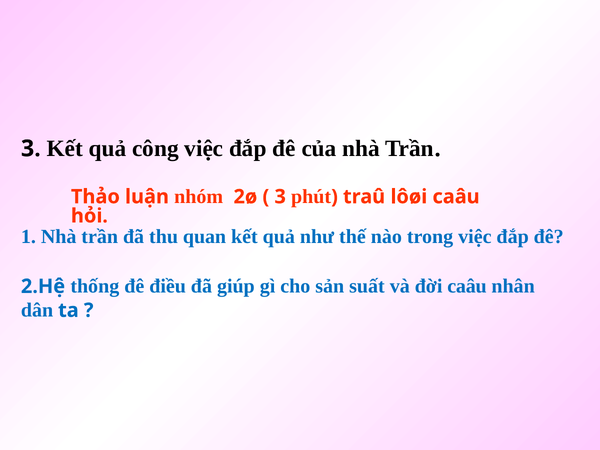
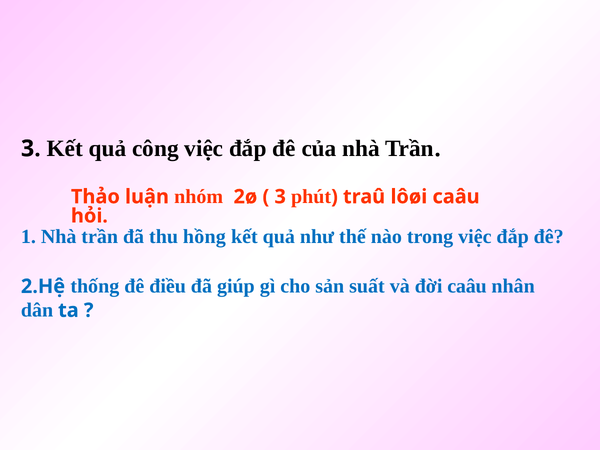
quan: quan -> hồng
